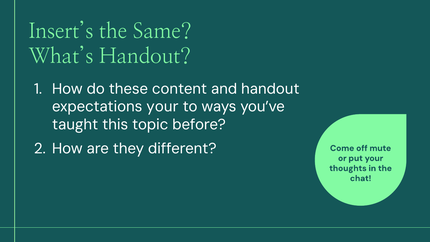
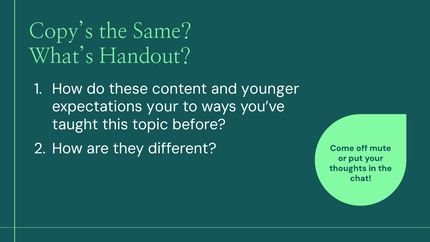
Insert’s: Insert’s -> Copy’s
and handout: handout -> younger
